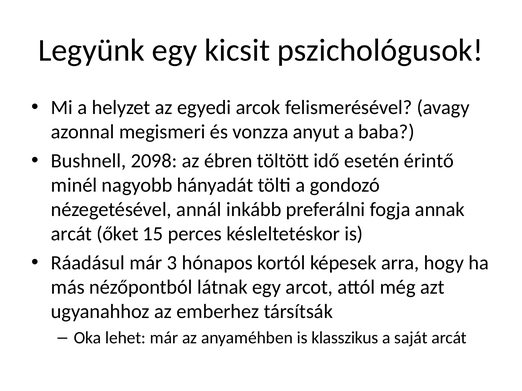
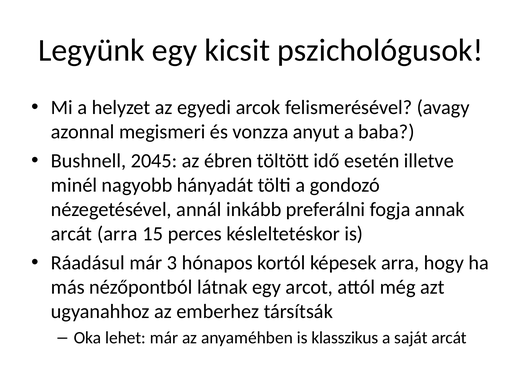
2098: 2098 -> 2045
érintő: érintő -> illetve
arcát őket: őket -> arra
